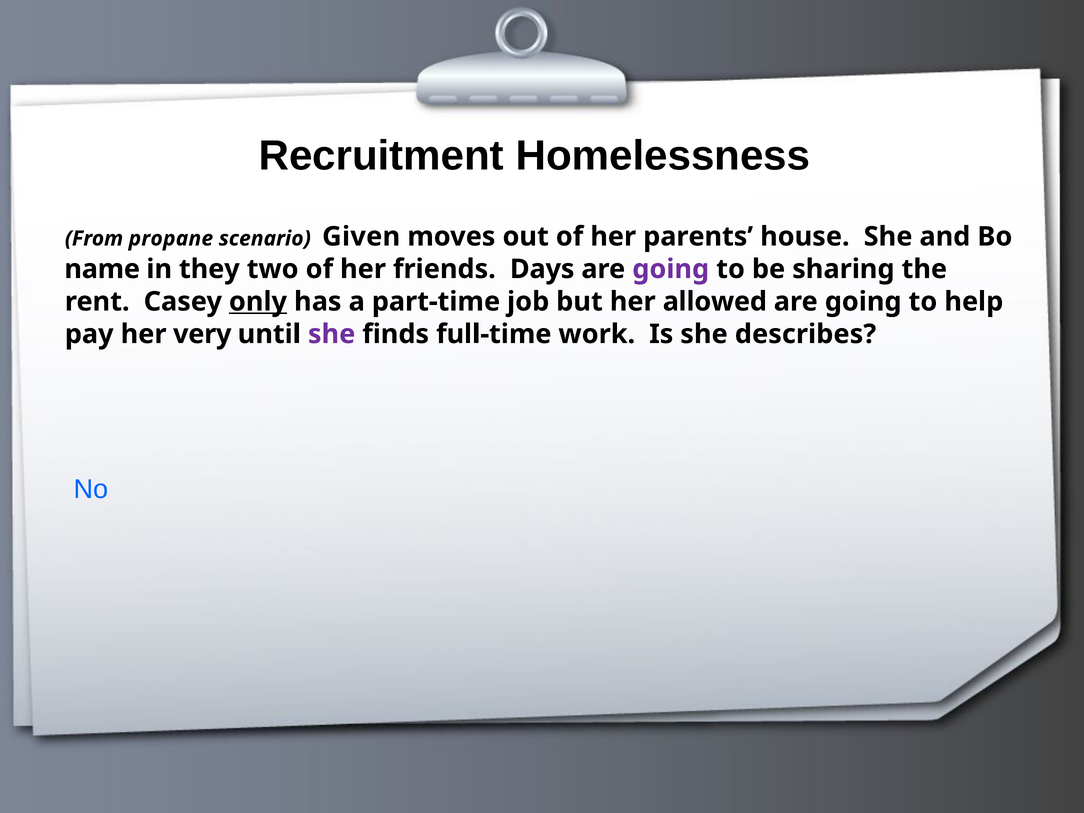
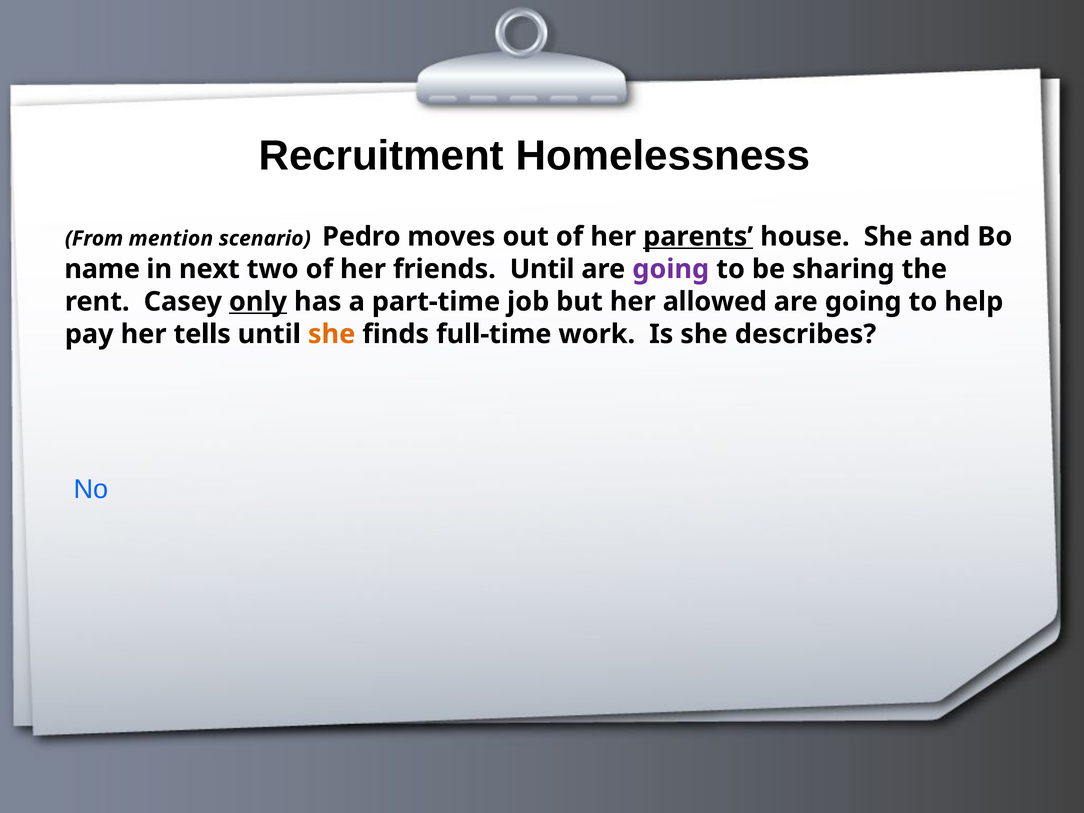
propane: propane -> mention
Given: Given -> Pedro
parents underline: none -> present
they: they -> next
friends Days: Days -> Until
very: very -> tells
she at (332, 334) colour: purple -> orange
